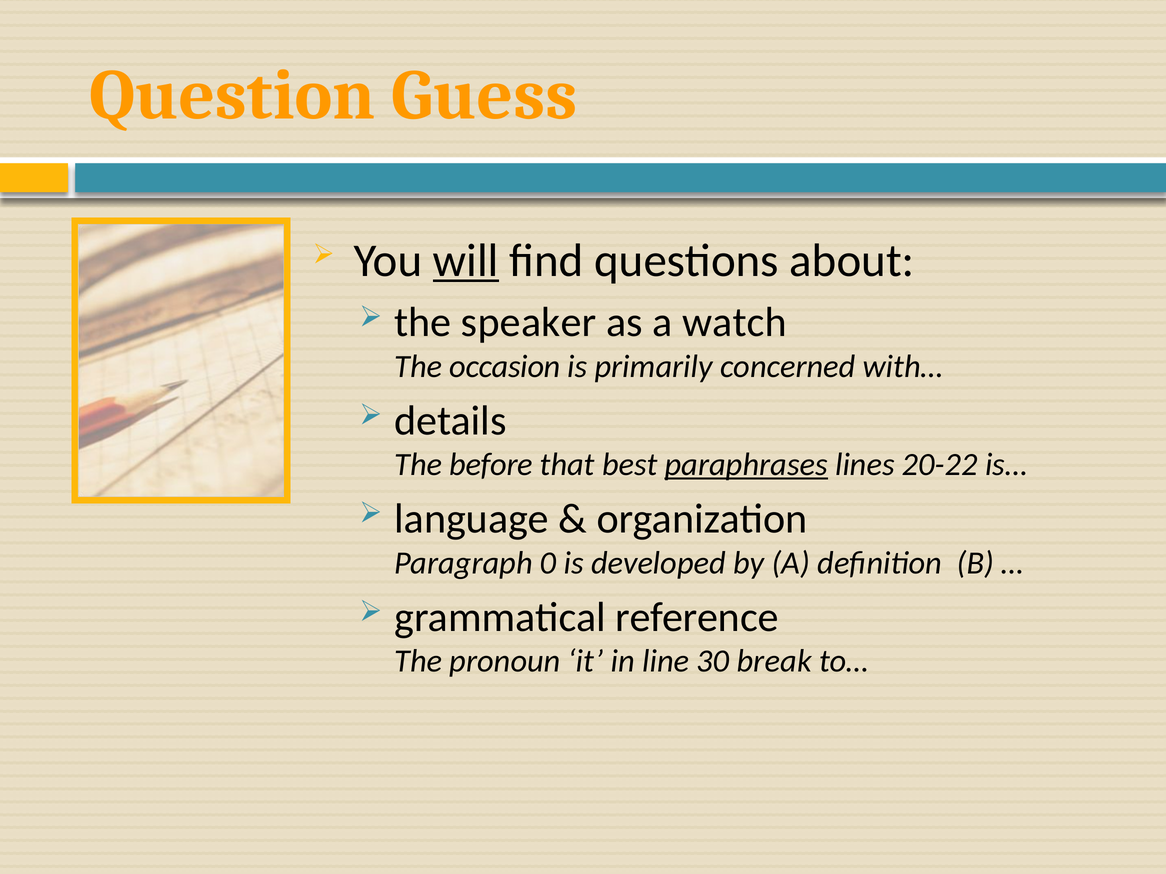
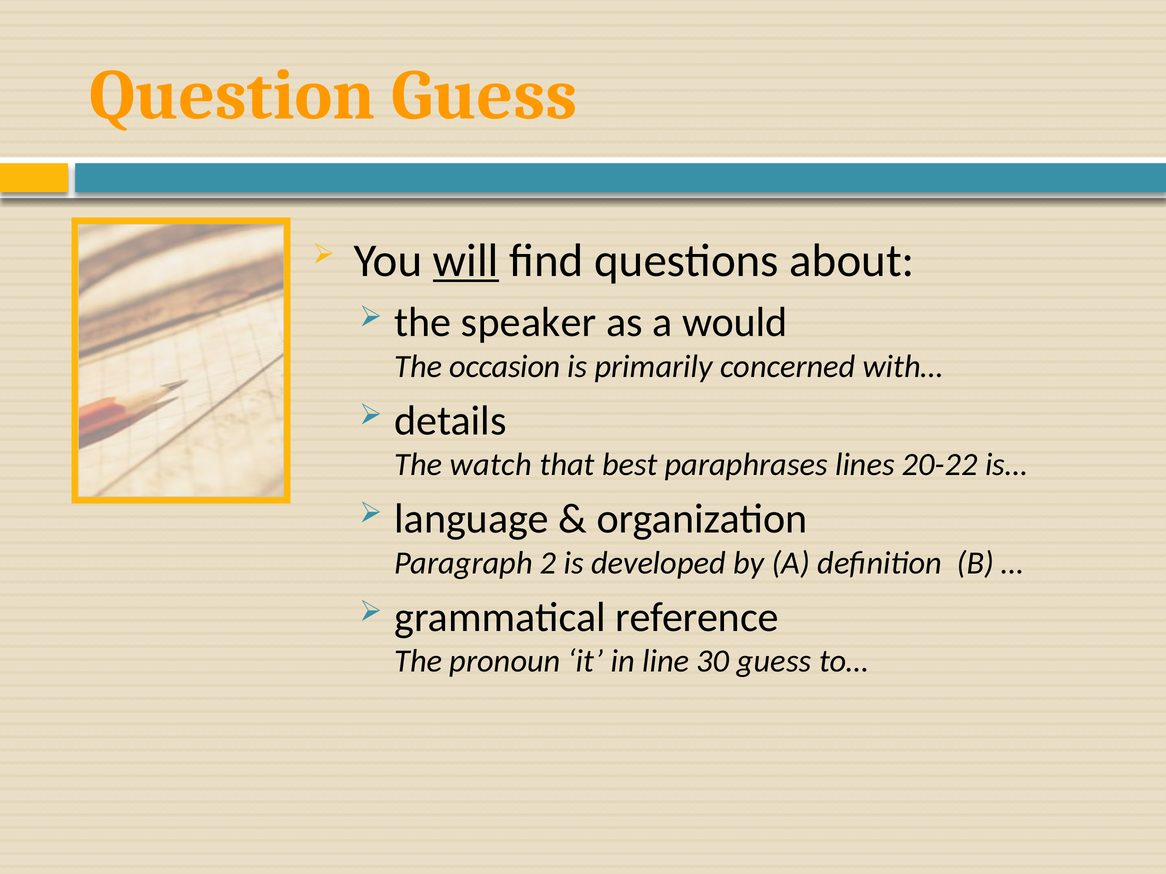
watch: watch -> would
before: before -> watch
paraphrases underline: present -> none
0: 0 -> 2
30 break: break -> guess
